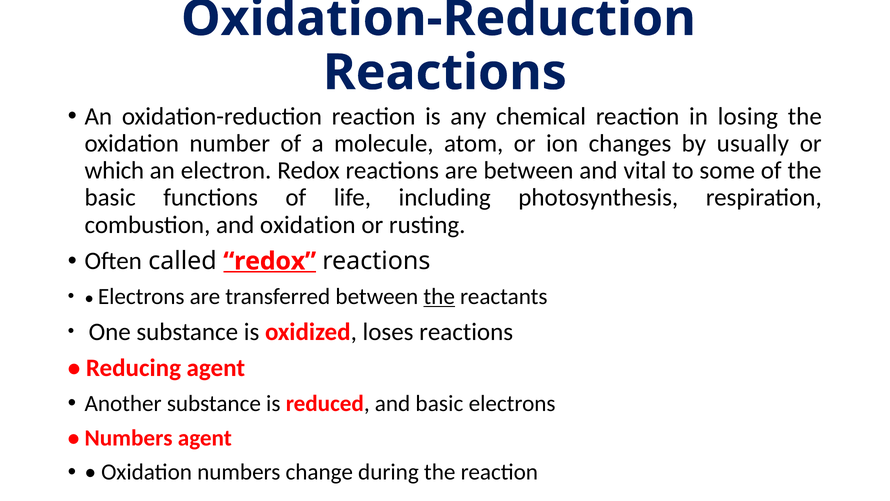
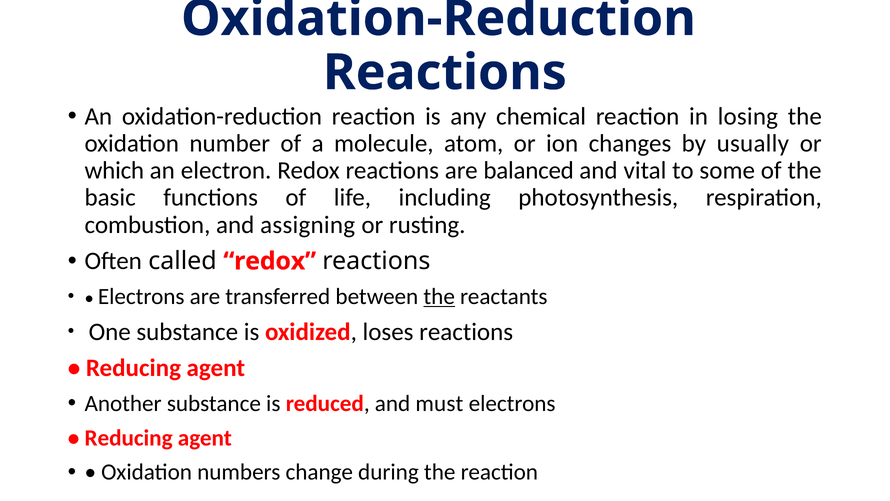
are between: between -> balanced
and oxidation: oxidation -> assigning
redox at (270, 261) underline: present -> none
and basic: basic -> must
Numbers at (129, 438): Numbers -> Reducing
